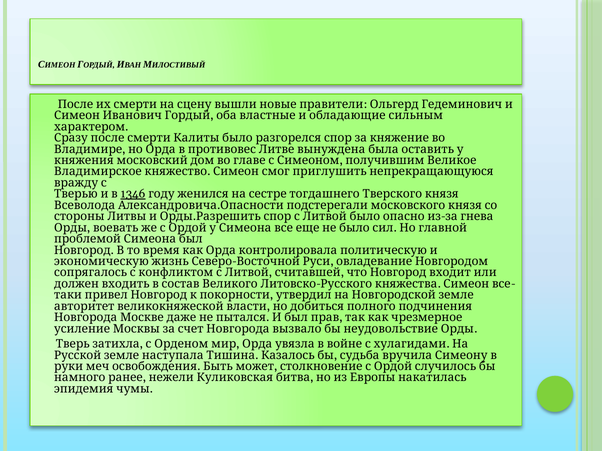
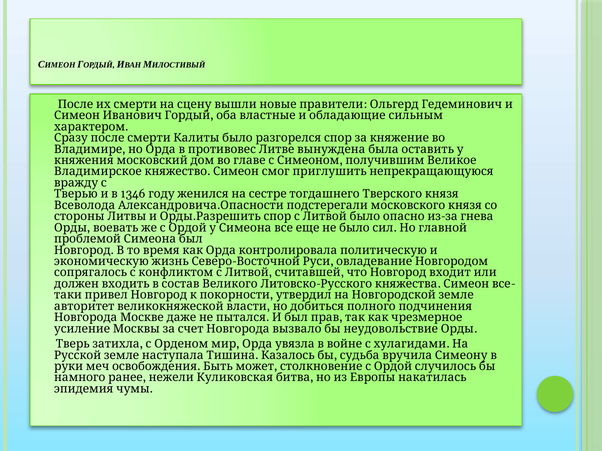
1346 underline: present -> none
